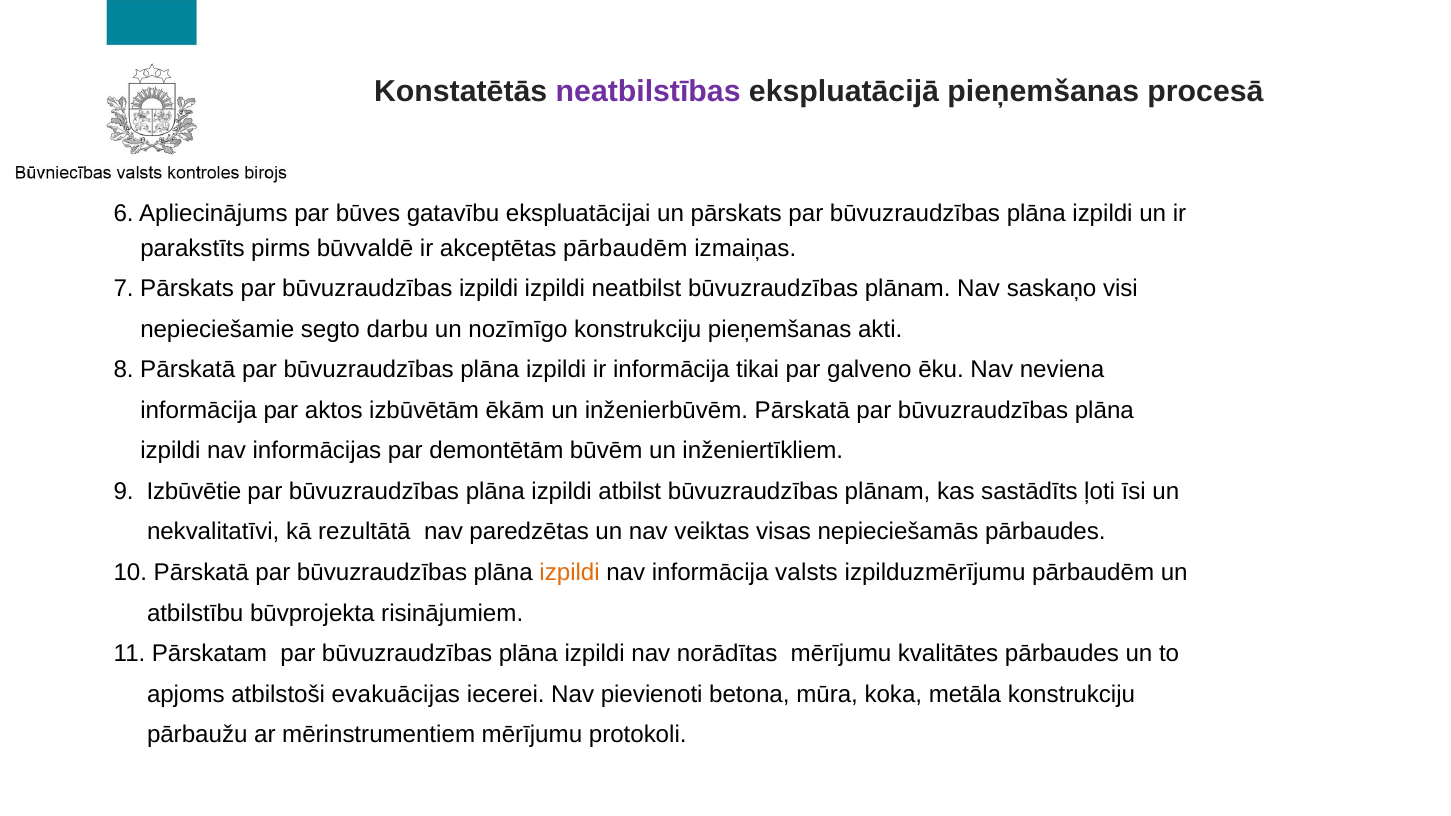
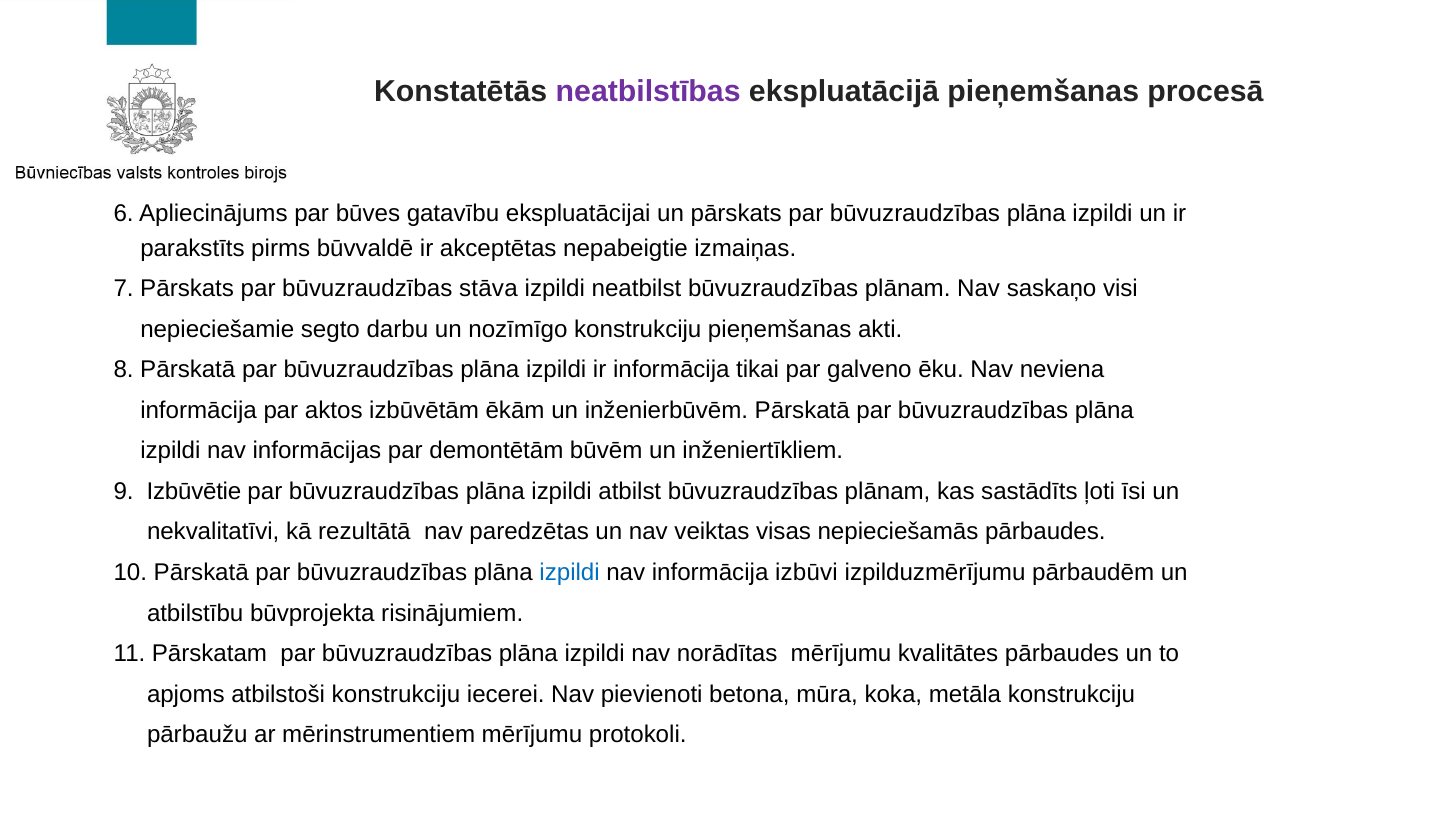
akceptētas pārbaudēm: pārbaudēm -> nepabeigtie
būvuzraudzības izpildi: izpildi -> stāva
izpildi at (570, 573) colour: orange -> blue
valsts: valsts -> izbūvi
atbilstoši evakuācijas: evakuācijas -> konstrukciju
